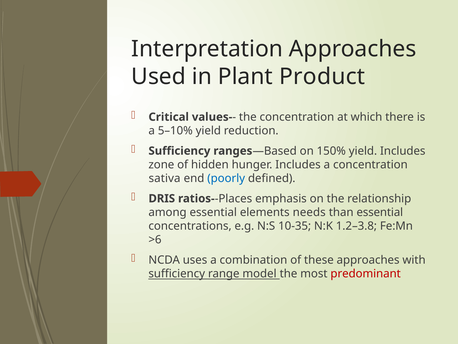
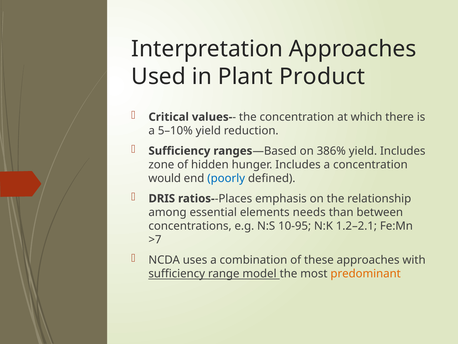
150%: 150% -> 386%
sativa: sativa -> would
than essential: essential -> between
10-35: 10-35 -> 10-95
1.2–3.8: 1.2–3.8 -> 1.2–2.1
>6: >6 -> >7
predominant colour: red -> orange
